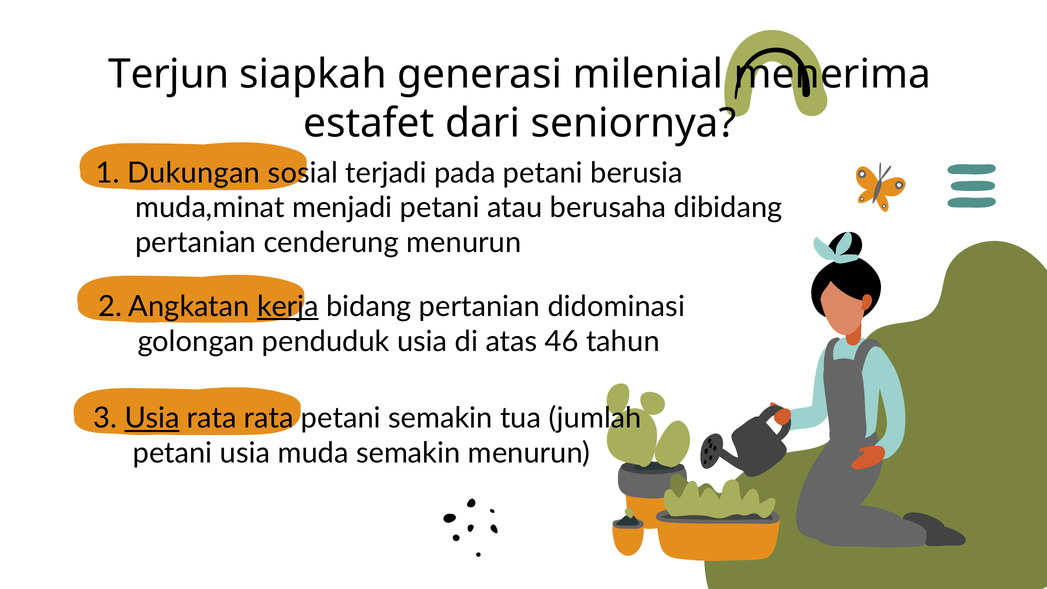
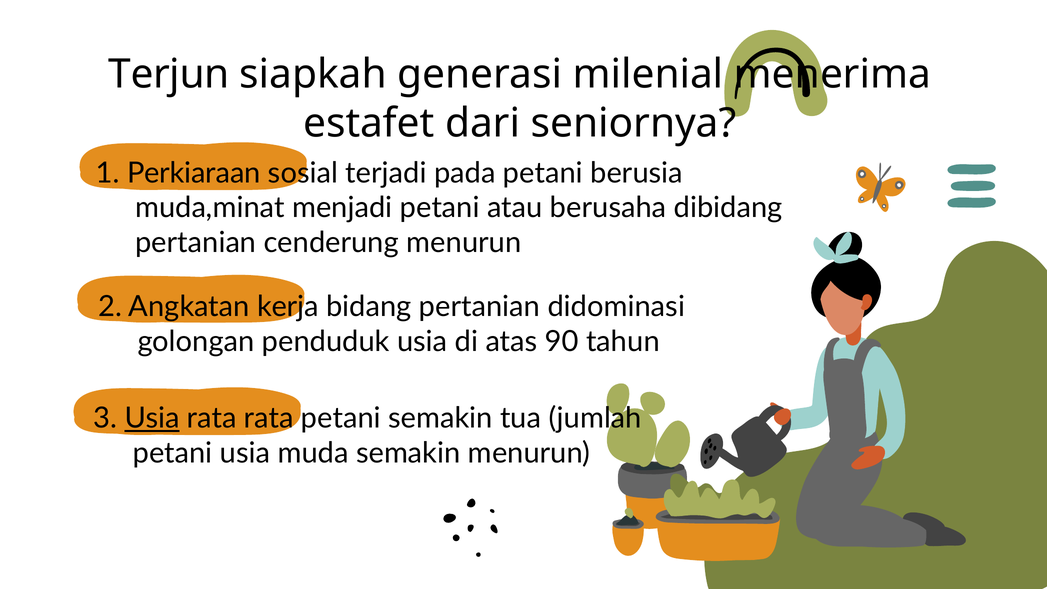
Dukungan: Dukungan -> Perkiaraan
kerja underline: present -> none
46: 46 -> 90
